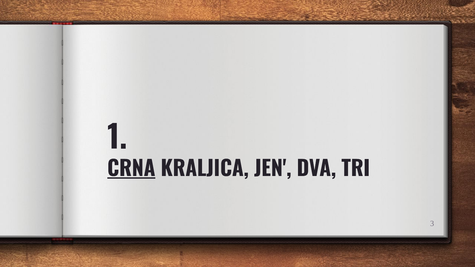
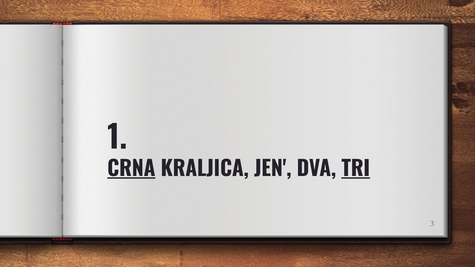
TRI underline: none -> present
